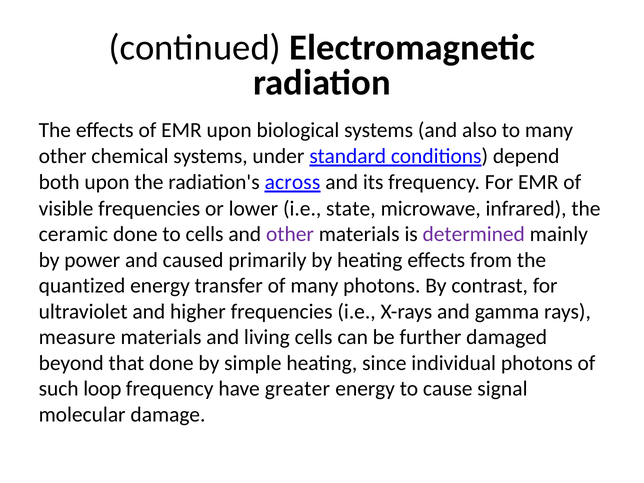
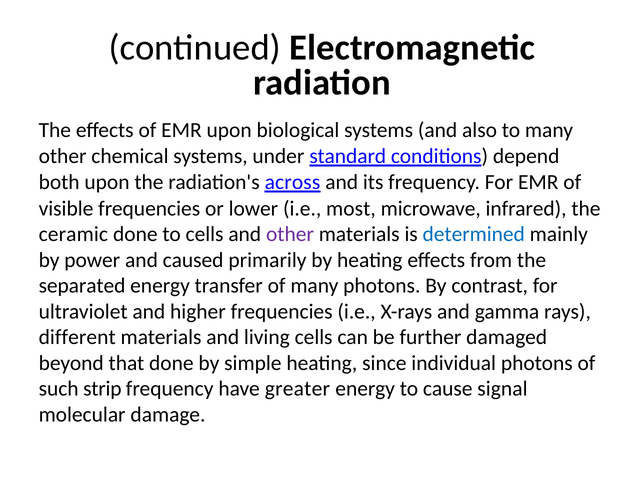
state: state -> most
determined colour: purple -> blue
quantized: quantized -> separated
measure: measure -> different
loop: loop -> strip
